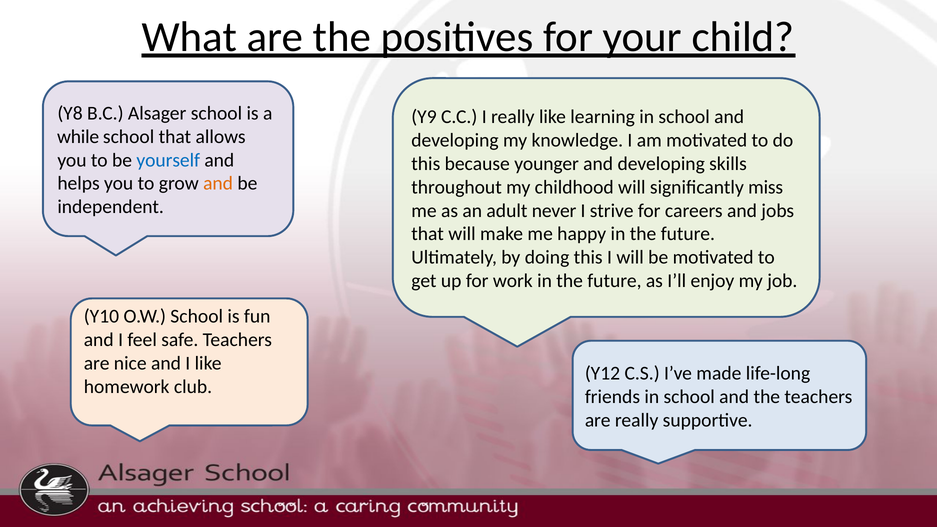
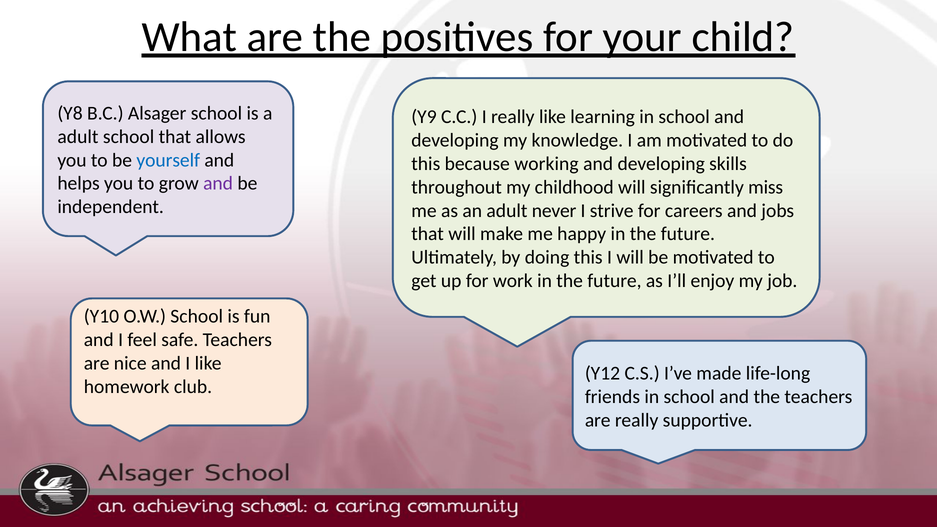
while at (78, 137): while -> adult
younger: younger -> working
and at (218, 184) colour: orange -> purple
